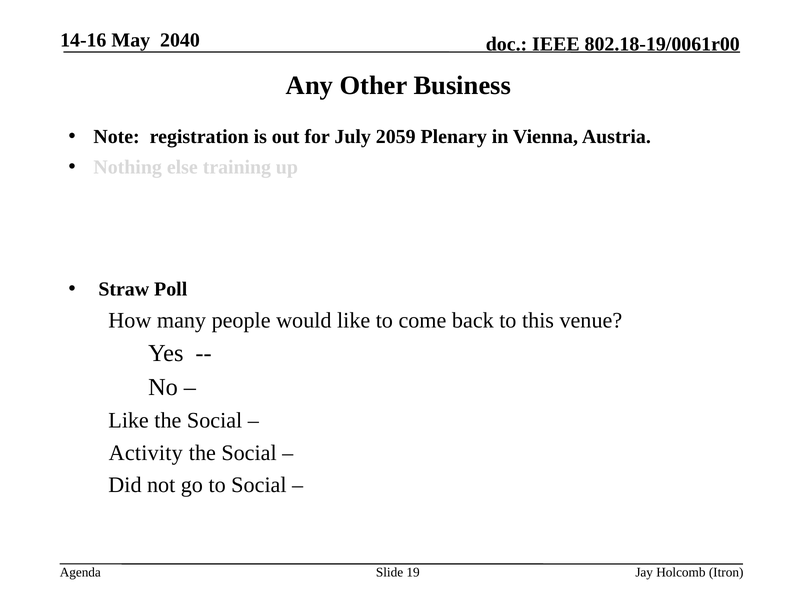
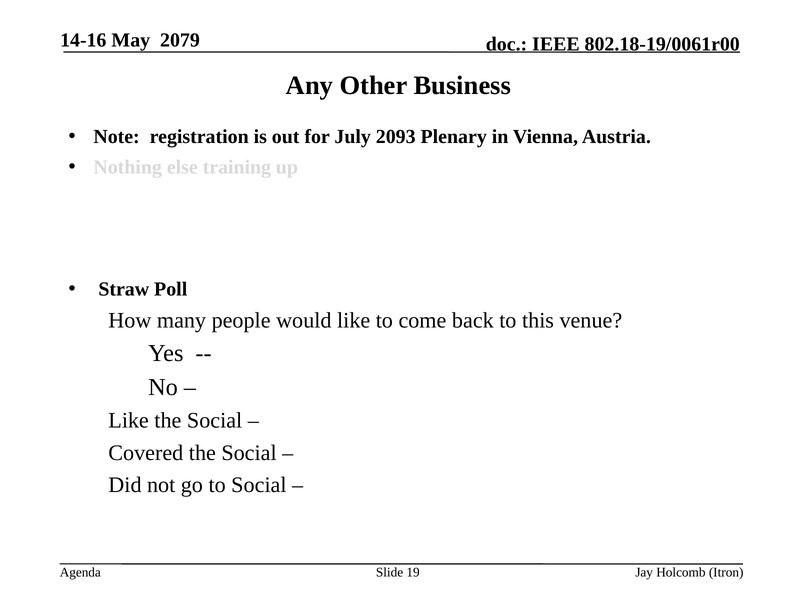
2040: 2040 -> 2079
2059: 2059 -> 2093
Activity: Activity -> Covered
